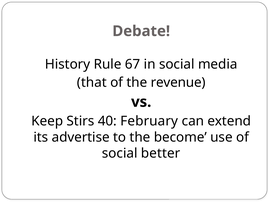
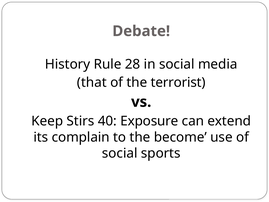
67: 67 -> 28
revenue: revenue -> terrorist
February: February -> Exposure
advertise: advertise -> complain
better: better -> sports
